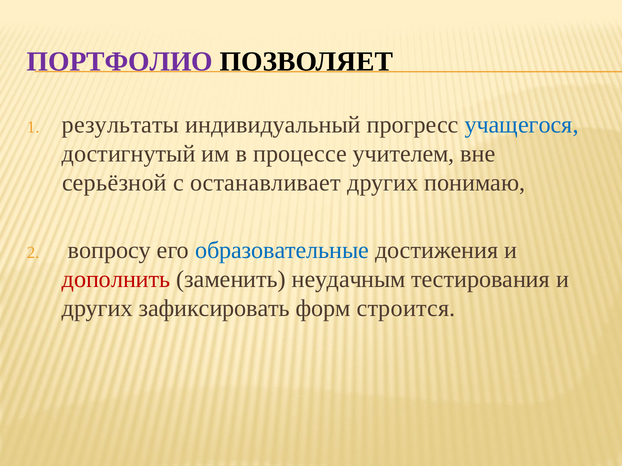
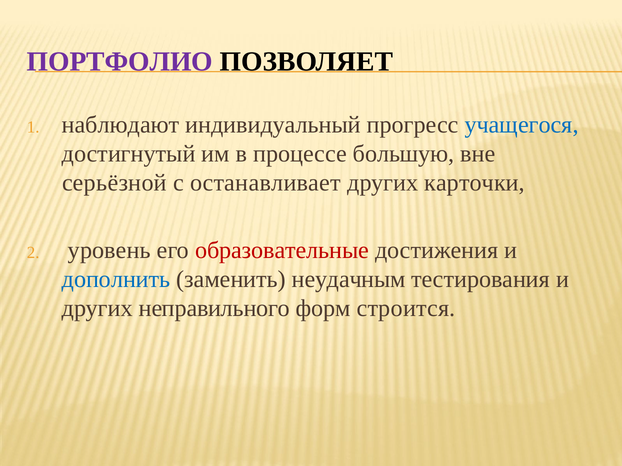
результаты: результаты -> наблюдают
учителем: учителем -> большую
понимаю: понимаю -> карточки
вопросу: вопросу -> уровень
образовательные colour: blue -> red
дополнить colour: red -> blue
зафиксировать: зафиксировать -> неправильного
